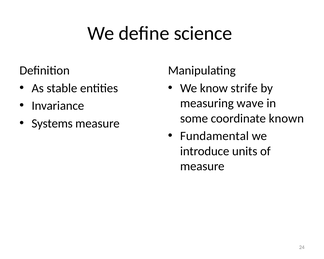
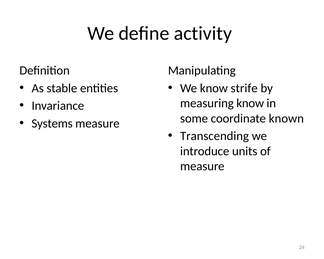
science: science -> activity
measuring wave: wave -> know
Fundamental: Fundamental -> Transcending
